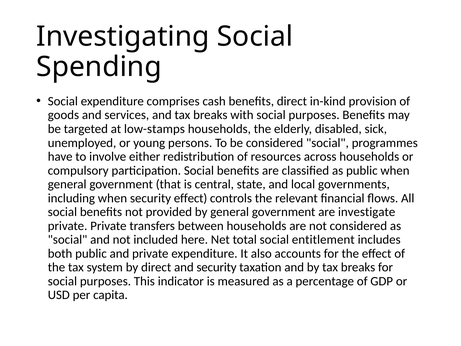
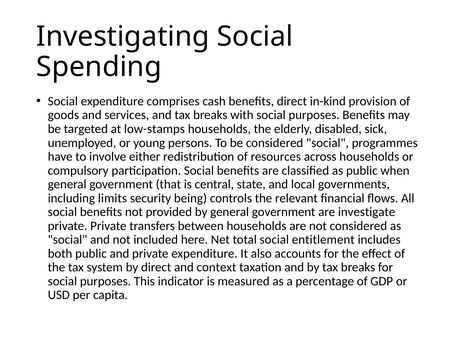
including when: when -> limits
security effect: effect -> being
and security: security -> context
